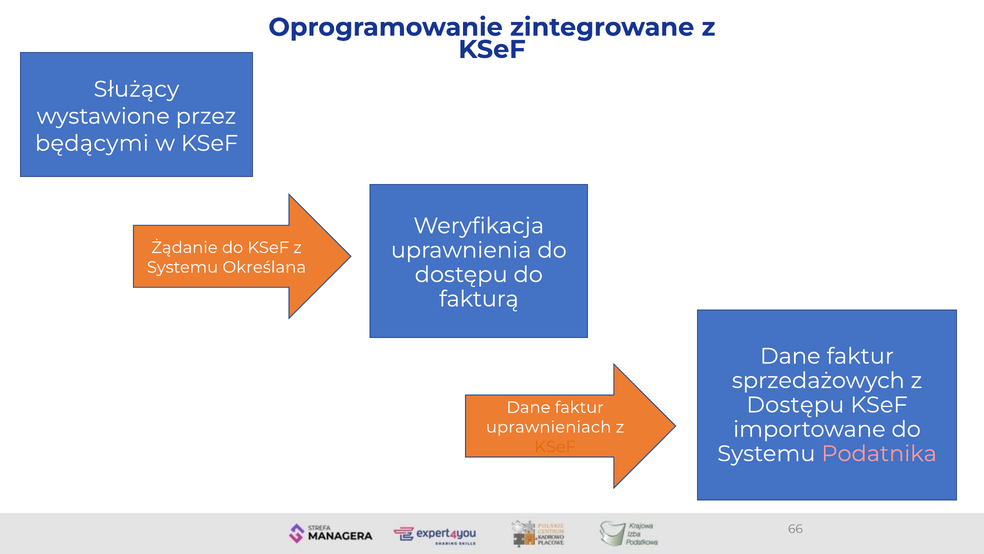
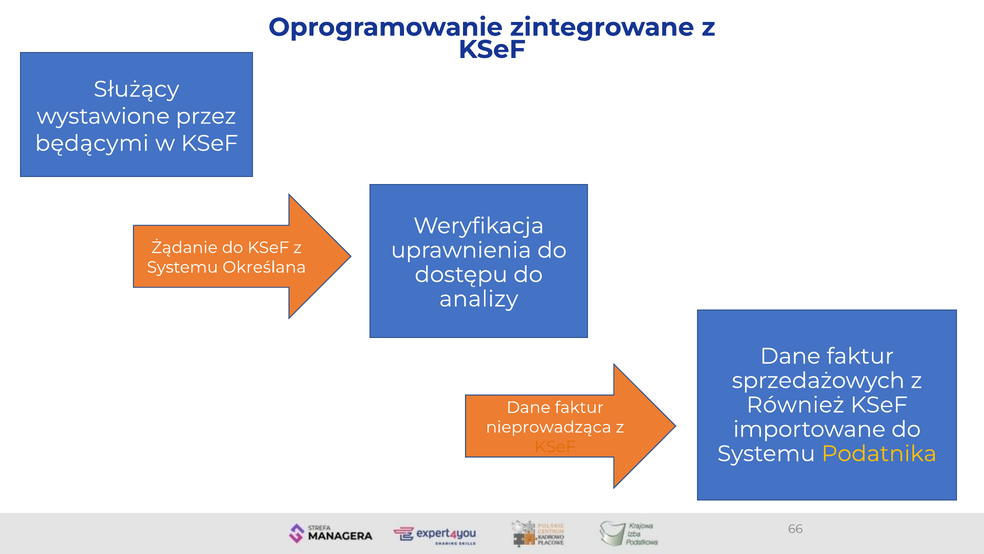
fakturą: fakturą -> analizy
Dostępu at (795, 405): Dostępu -> Również
uprawnieniach: uprawnieniach -> nieprowadząca
Podatnika colour: pink -> yellow
